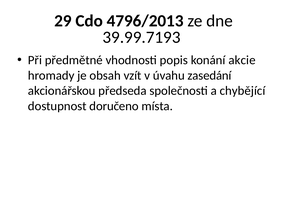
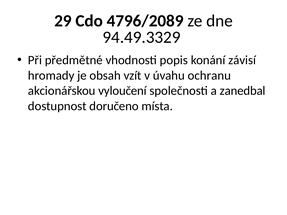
4796/2013: 4796/2013 -> 4796/2089
39.99.7193: 39.99.7193 -> 94.49.3329
akcie: akcie -> závisí
zasedání: zasedání -> ochranu
předseda: předseda -> vyloučení
chybějící: chybějící -> zanedbal
